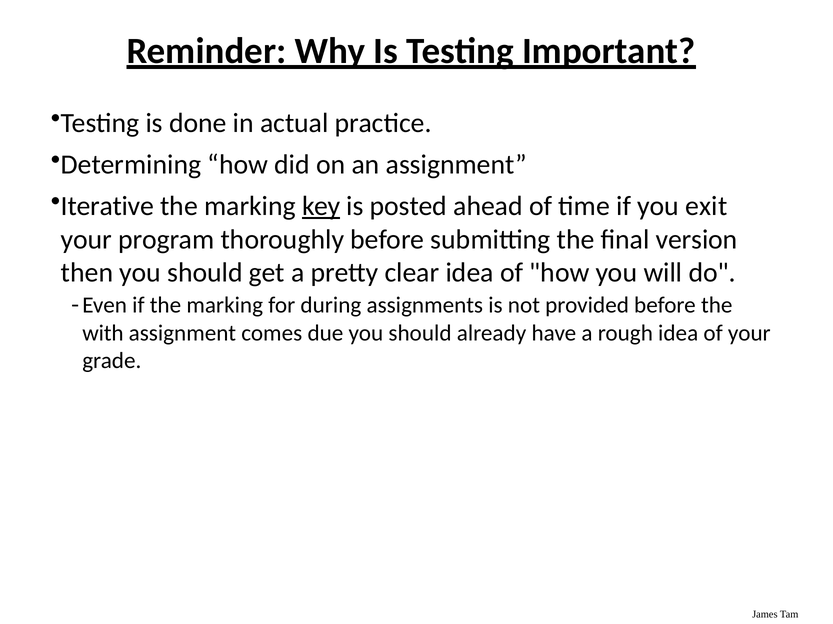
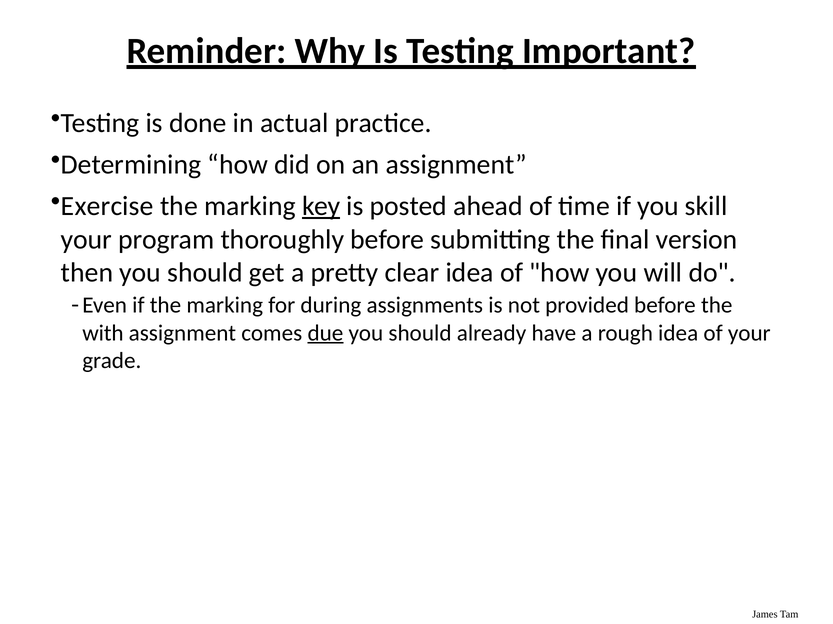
Iterative: Iterative -> Exercise
exit: exit -> skill
due underline: none -> present
